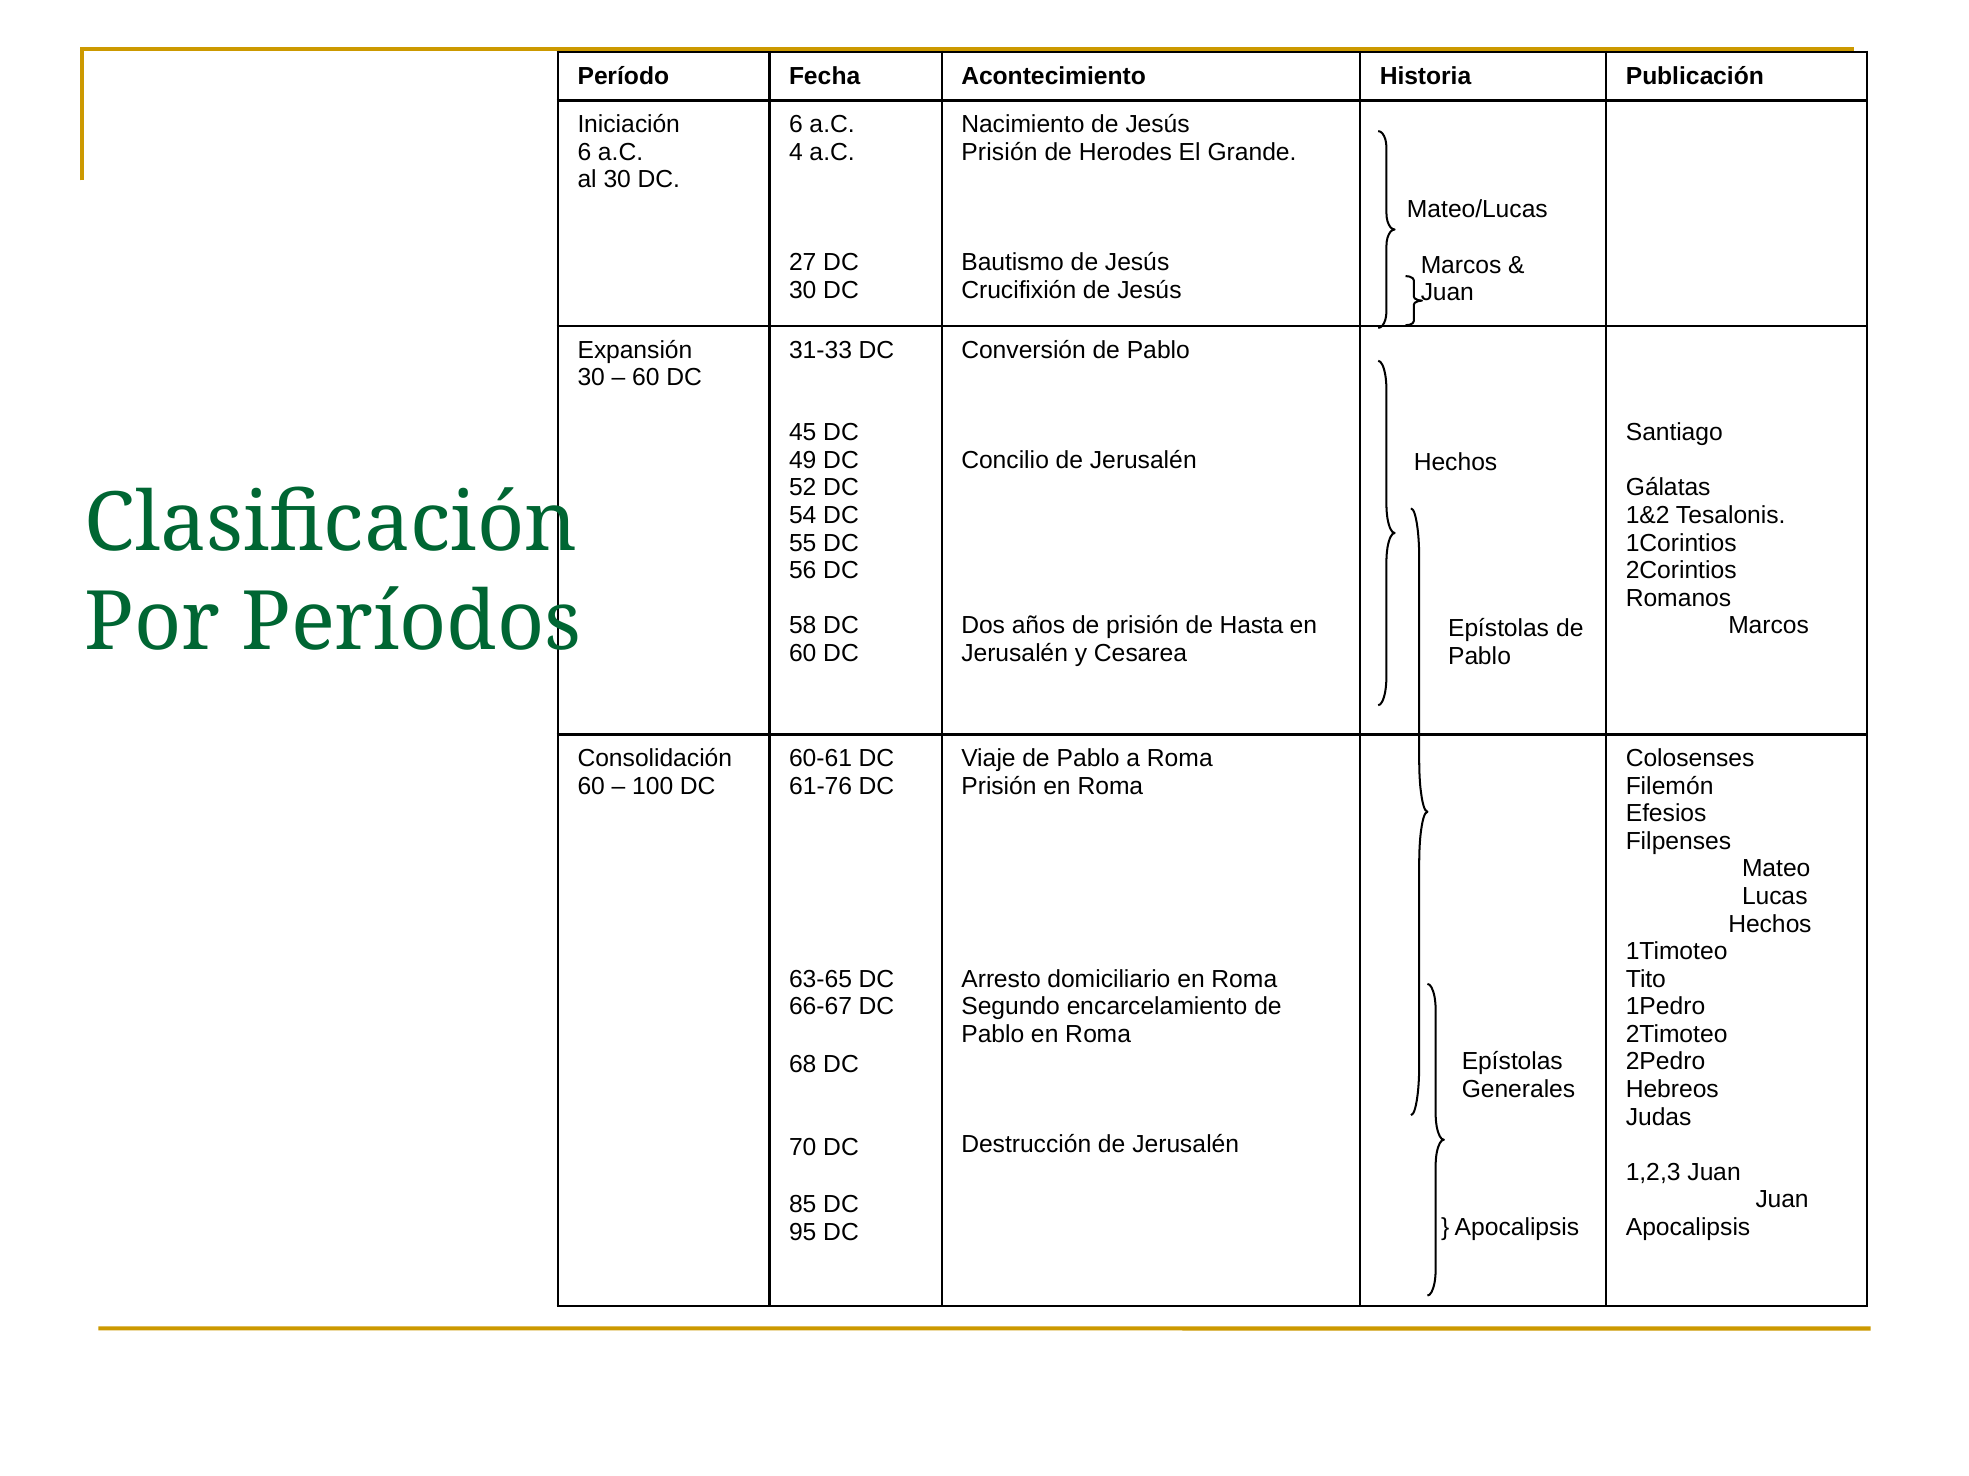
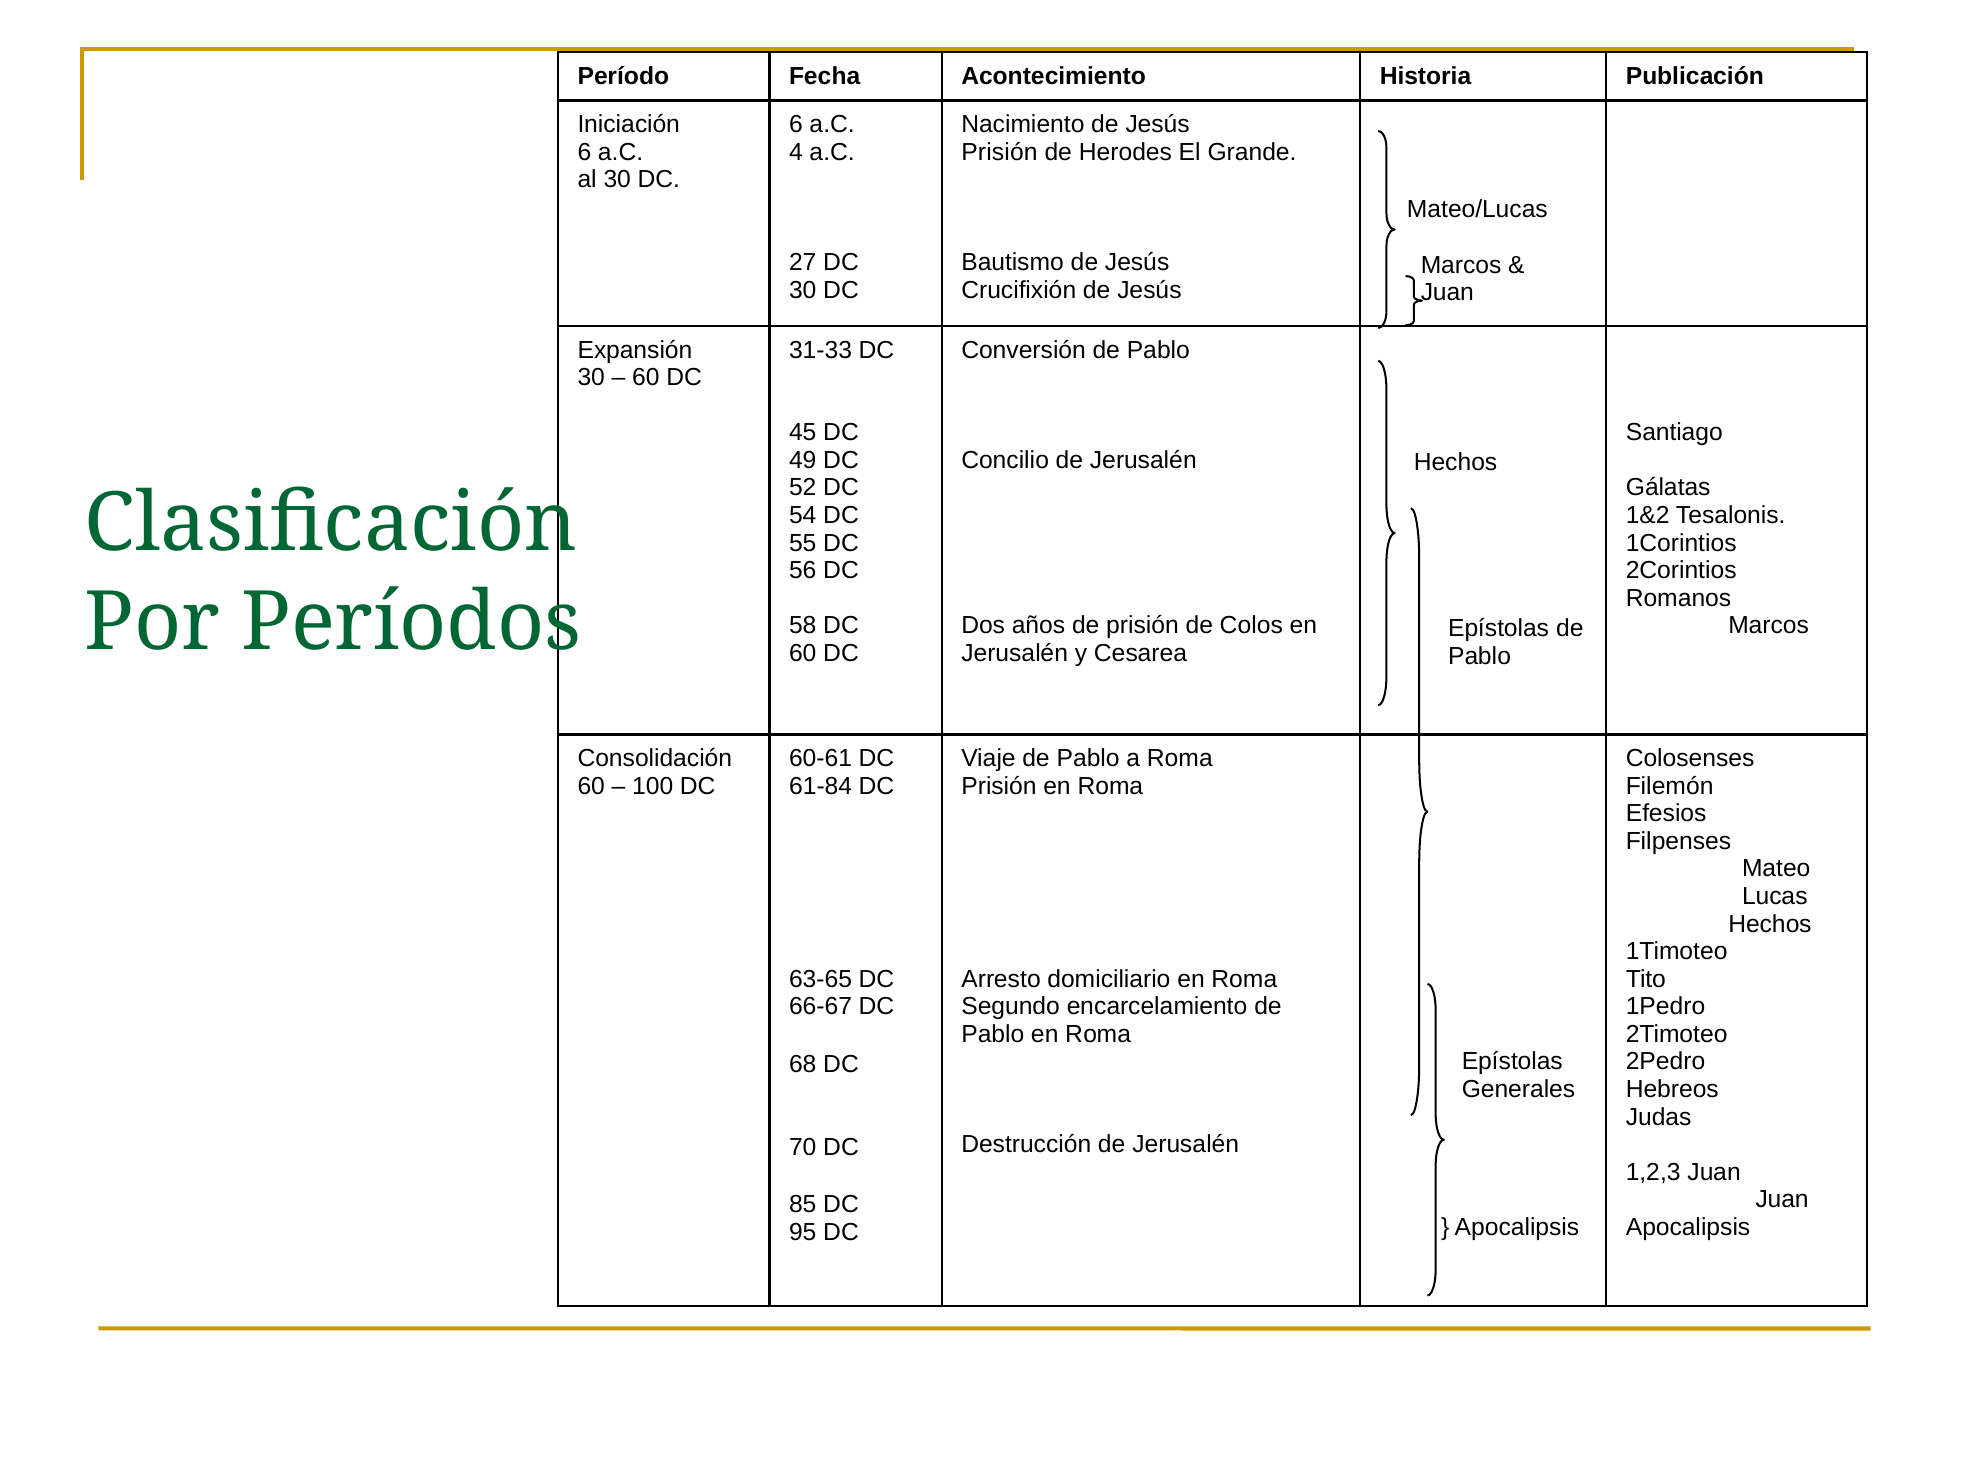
Hasta: Hasta -> Colos
61-76: 61-76 -> 61-84
